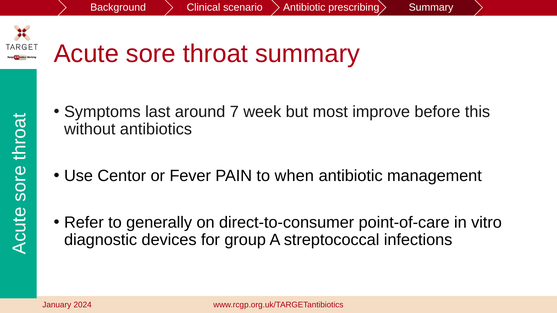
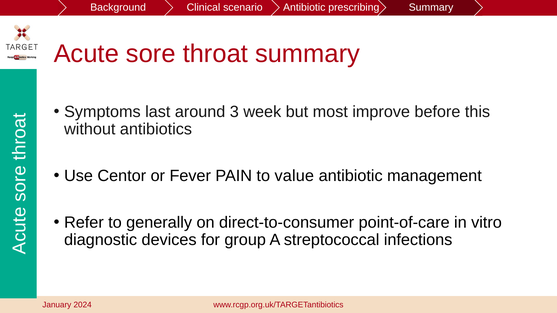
7: 7 -> 3
when: when -> value
